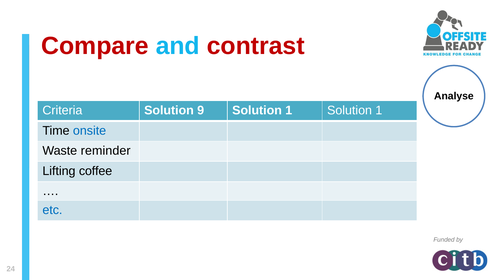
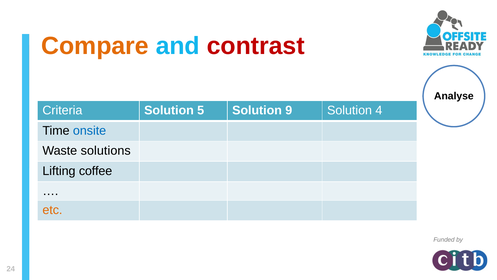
Compare colour: red -> orange
9: 9 -> 5
1 at (289, 110): 1 -> 9
1 at (379, 110): 1 -> 4
reminder: reminder -> solutions
etc colour: blue -> orange
